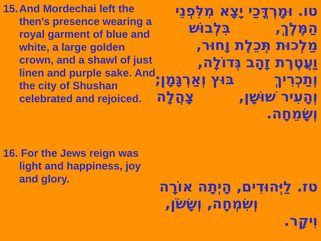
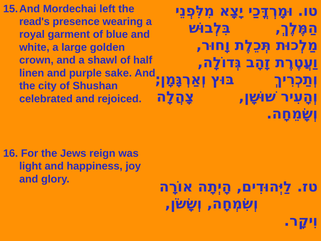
then's: then's -> read's
just: just -> half
